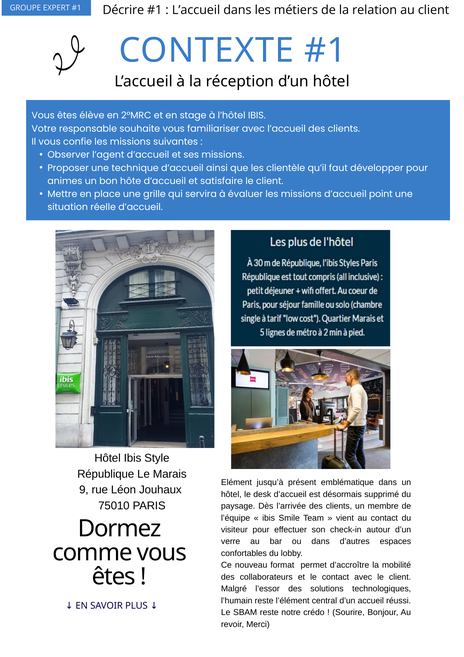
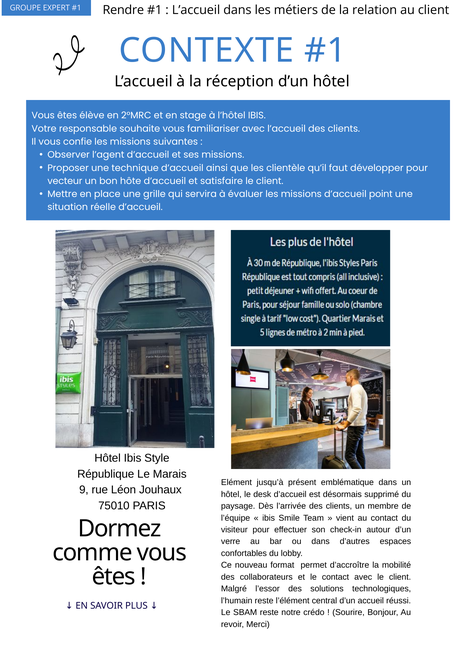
Décrire: Décrire -> Rendre
animes: animes -> vecteur
